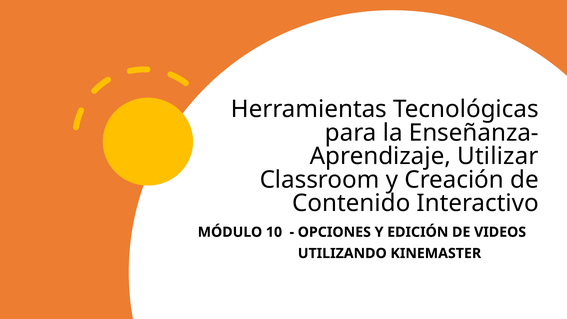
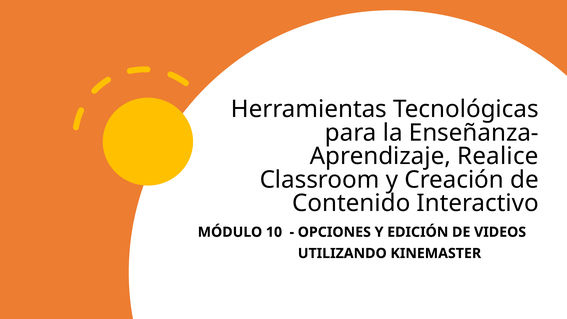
Utilizar: Utilizar -> Realice
